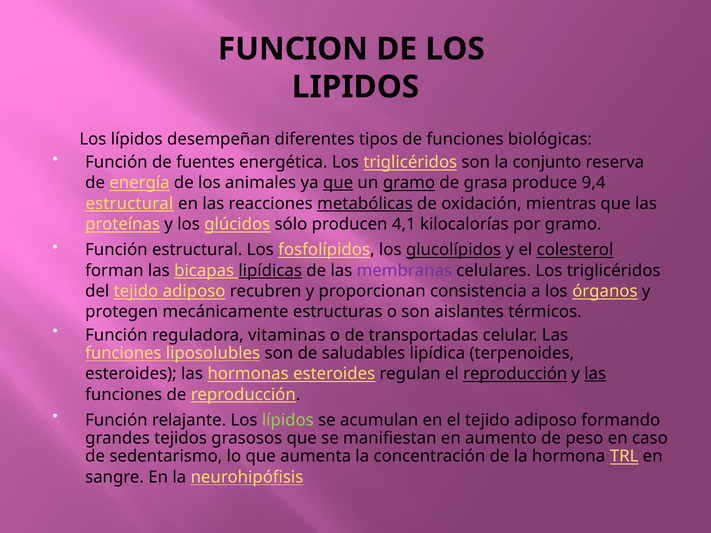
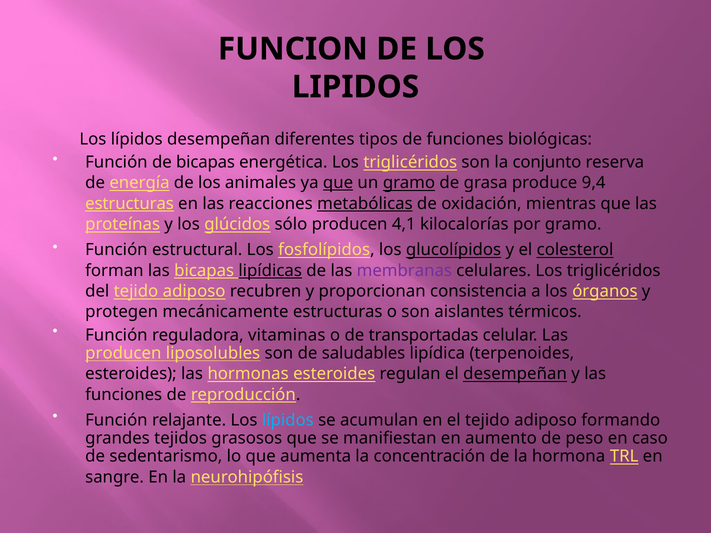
de fuentes: fuentes -> bicapas
estructural at (129, 204): estructural -> estructuras
funciones at (123, 353): funciones -> producen
el reproducción: reproducción -> desempeñan
las at (595, 374) underline: present -> none
lípidos at (288, 420) colour: light green -> light blue
